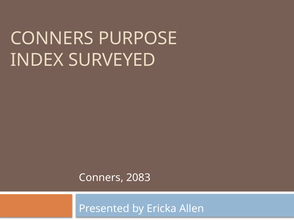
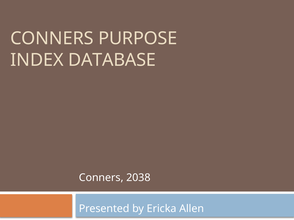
SURVEYED: SURVEYED -> DATABASE
2083: 2083 -> 2038
